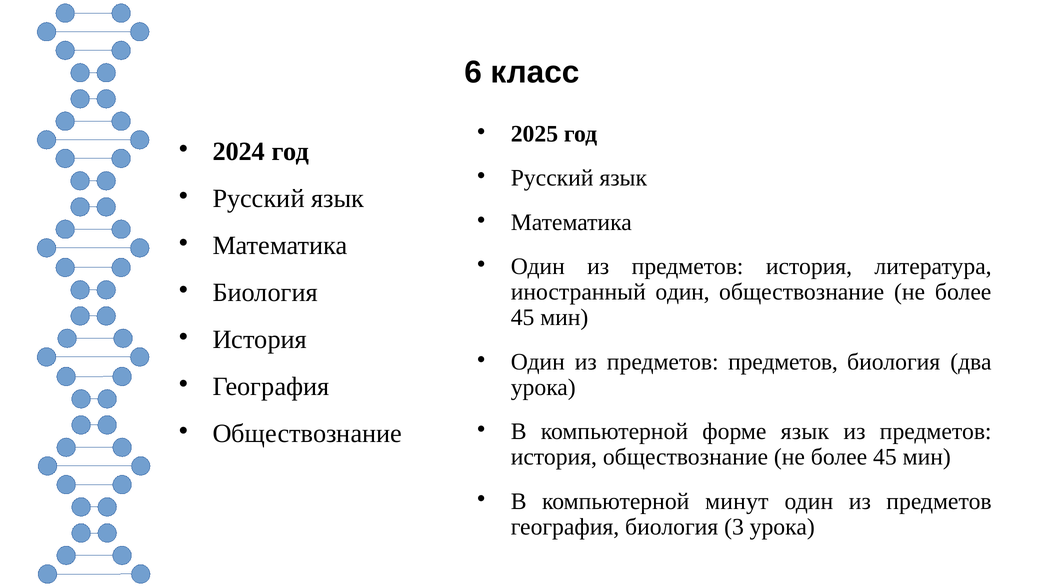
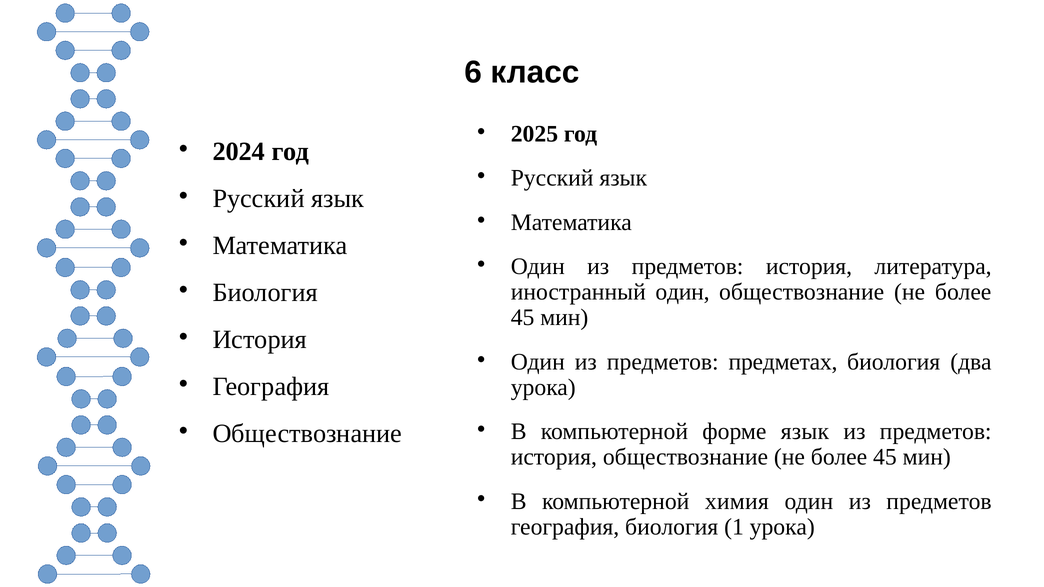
предметов предметов: предметов -> предметах
минут: минут -> химия
3: 3 -> 1
